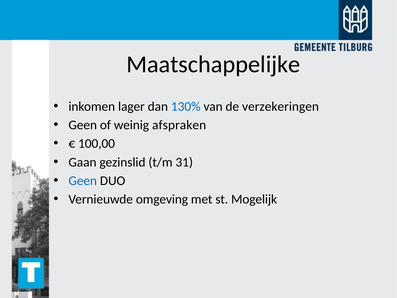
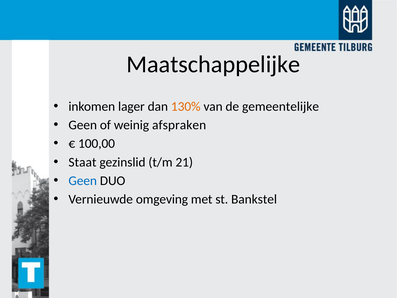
130% colour: blue -> orange
verzekeringen: verzekeringen -> gemeentelijke
Gaan: Gaan -> Staat
31: 31 -> 21
Mogelijk: Mogelijk -> Bankstel
